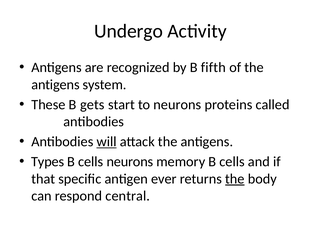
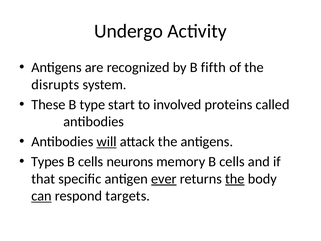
antigens at (55, 84): antigens -> disrupts
gets: gets -> type
to neurons: neurons -> involved
ever underline: none -> present
can underline: none -> present
central: central -> targets
